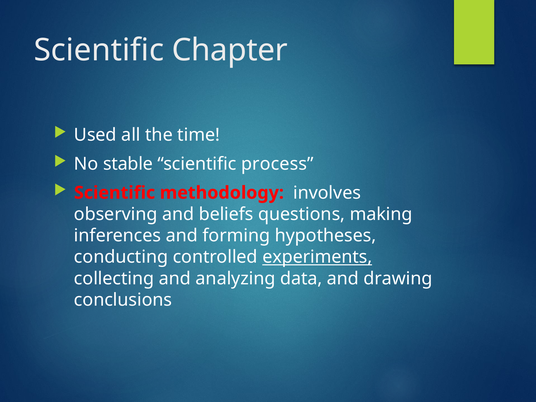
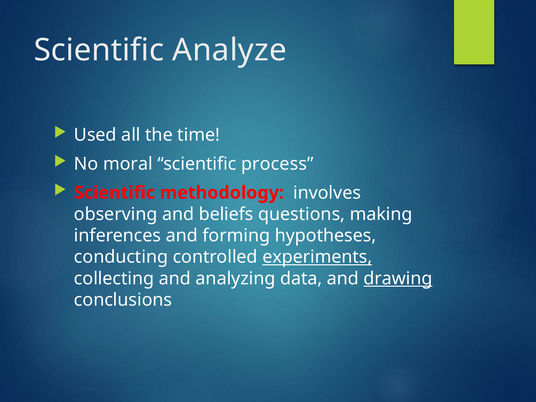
Chapter: Chapter -> Analyze
stable: stable -> moral
drawing underline: none -> present
